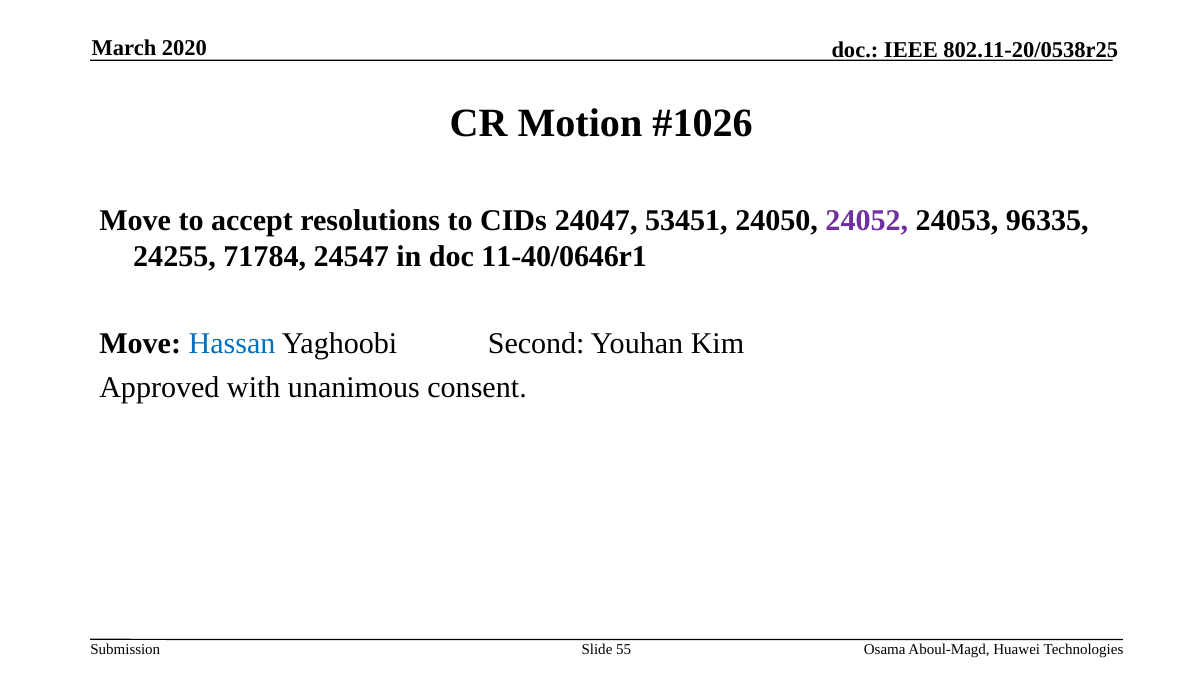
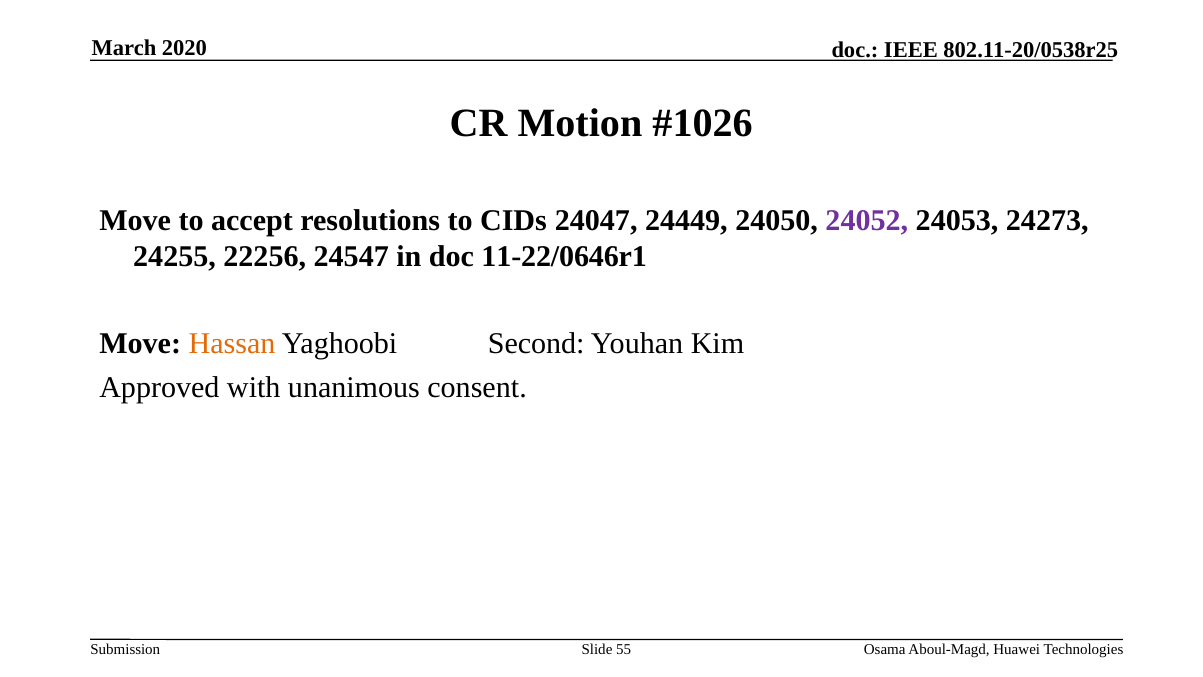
53451: 53451 -> 24449
96335: 96335 -> 24273
71784: 71784 -> 22256
11-40/0646r1: 11-40/0646r1 -> 11-22/0646r1
Hassan colour: blue -> orange
